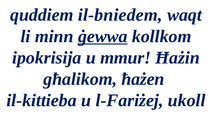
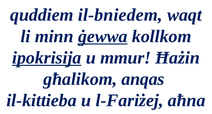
ipokrisija underline: none -> present
ħażen: ħażen -> anqas
ukoll: ukoll -> aħna
